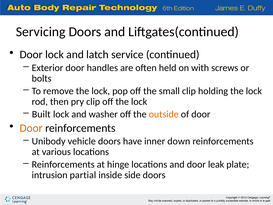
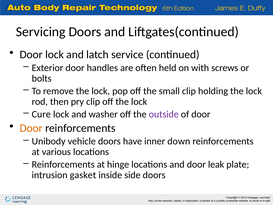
Built: Built -> Cure
outside colour: orange -> purple
partial: partial -> gasket
